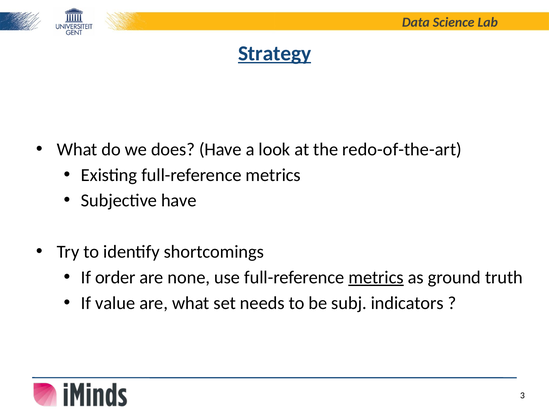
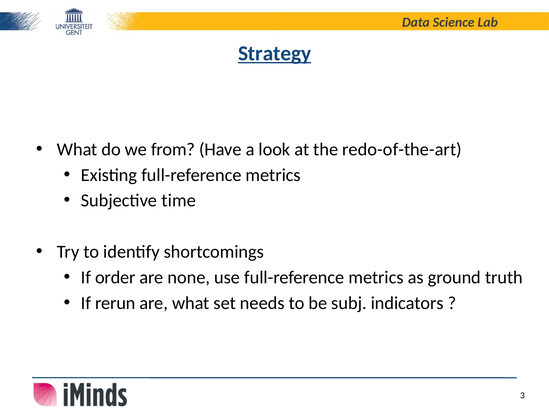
does: does -> from
Subjective have: have -> time
metrics at (376, 277) underline: present -> none
value: value -> rerun
